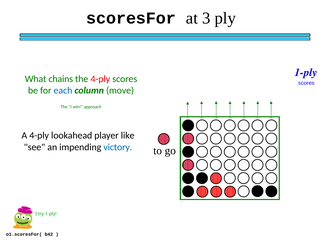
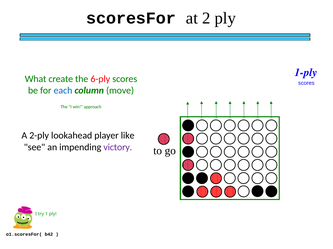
3: 3 -> 2
chains: chains -> create
the 4-ply: 4-ply -> 6-ply
A 4-ply: 4-ply -> 2-ply
victory colour: blue -> purple
